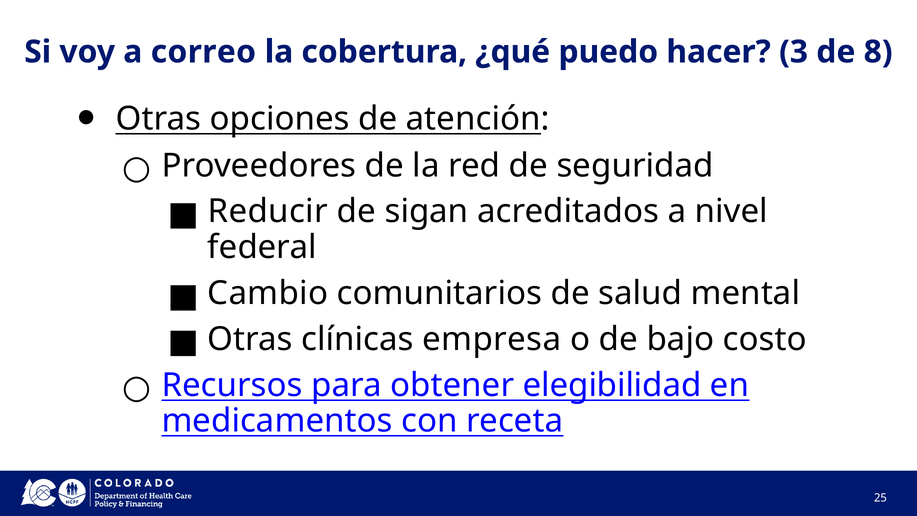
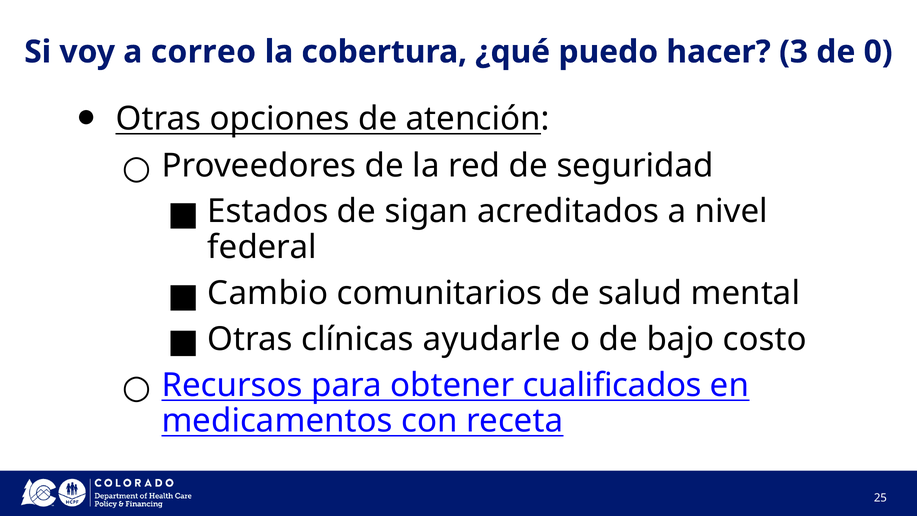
8: 8 -> 0
Reducir: Reducir -> Estados
empresa: empresa -> ayudarle
elegibilidad: elegibilidad -> cualificados
